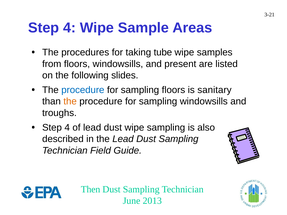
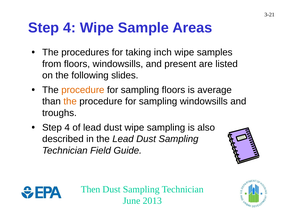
tube: tube -> inch
procedure at (83, 90) colour: blue -> orange
sanitary: sanitary -> average
